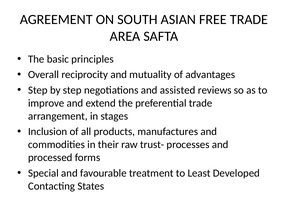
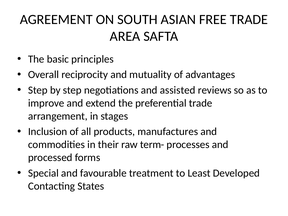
trust-: trust- -> term-
